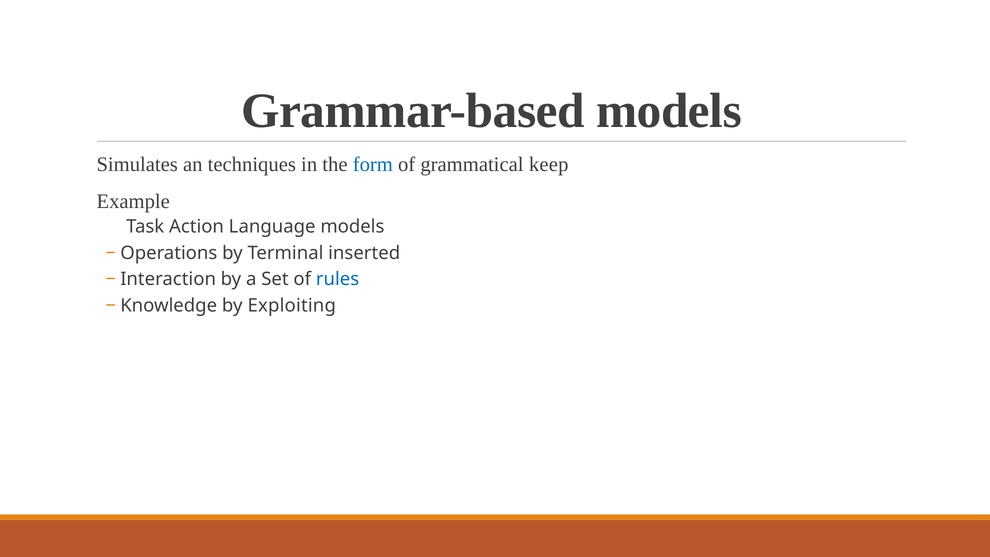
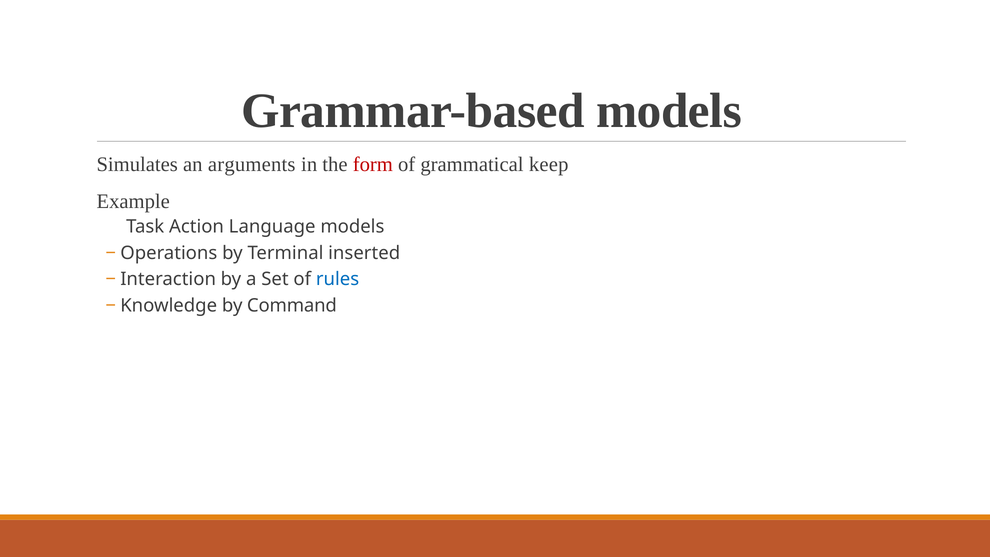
techniques: techniques -> arguments
form colour: blue -> red
Exploiting: Exploiting -> Command
